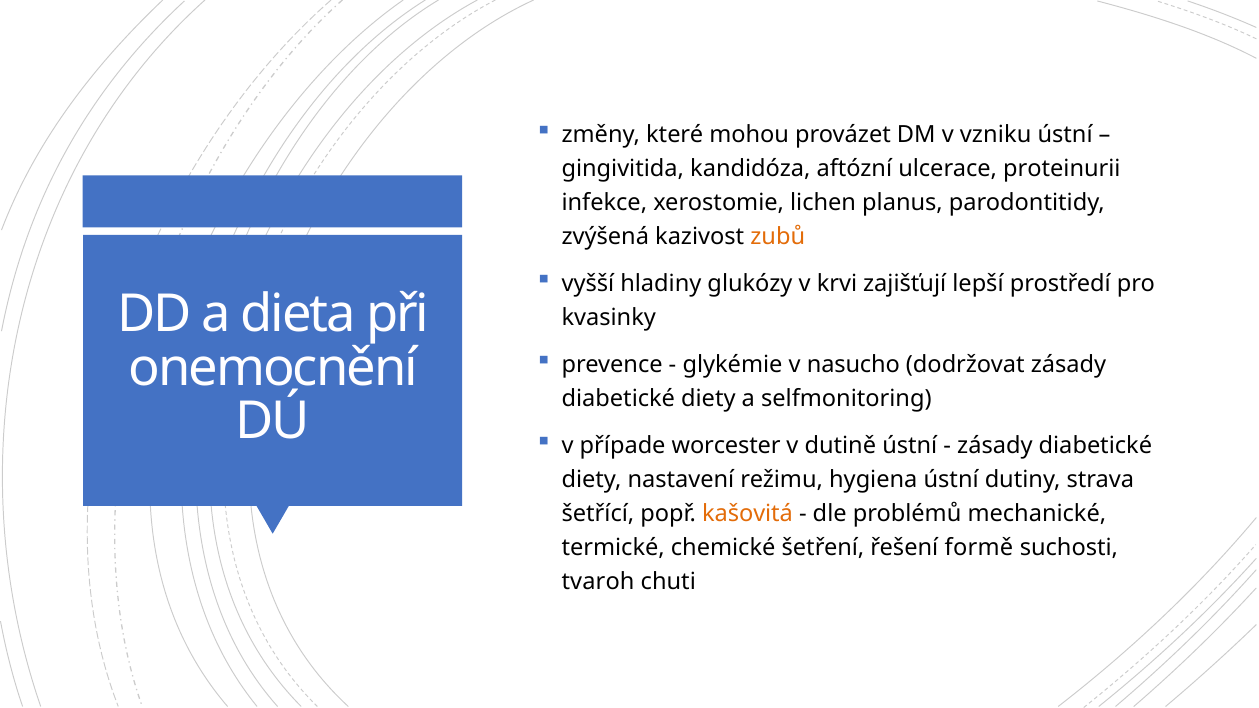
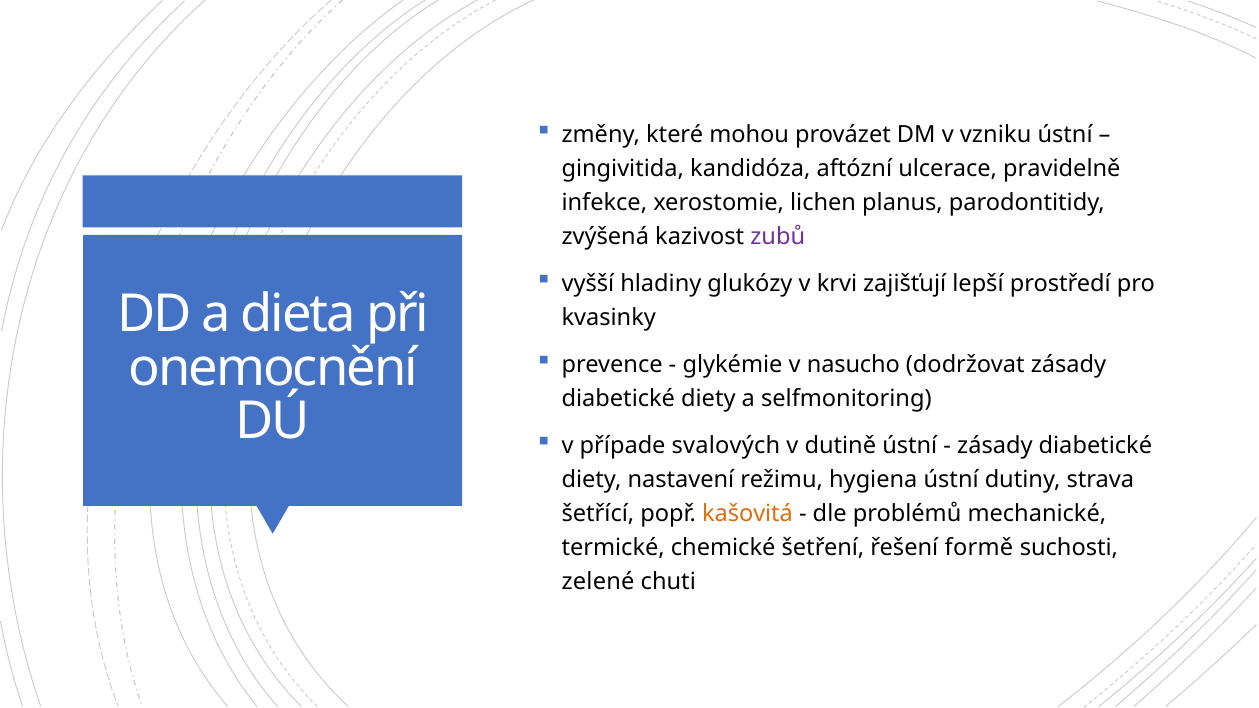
proteinurii: proteinurii -> pravidelně
zubů colour: orange -> purple
worcester: worcester -> svalových
tvaroh: tvaroh -> zelené
